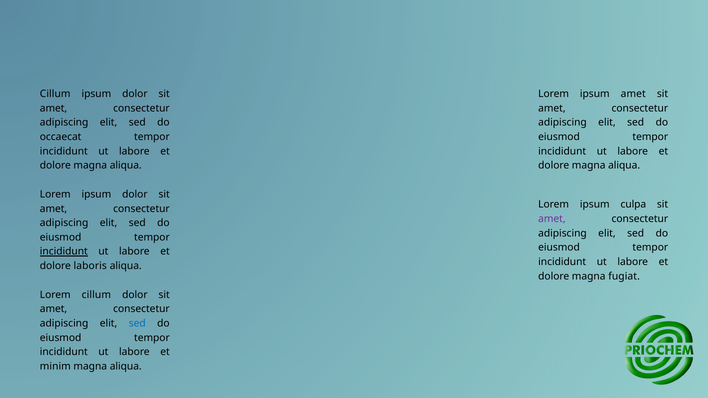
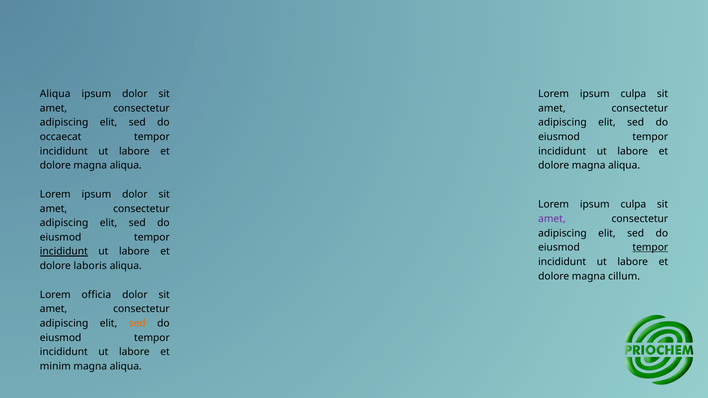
Cillum at (55, 94): Cillum -> Aliqua
amet at (633, 94): amet -> culpa
tempor at (650, 248) underline: none -> present
fugiat: fugiat -> cillum
Lorem cillum: cillum -> officia
sed at (137, 324) colour: blue -> orange
